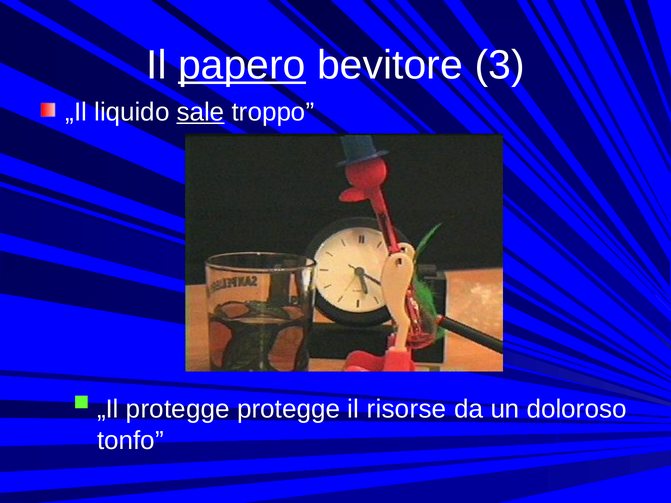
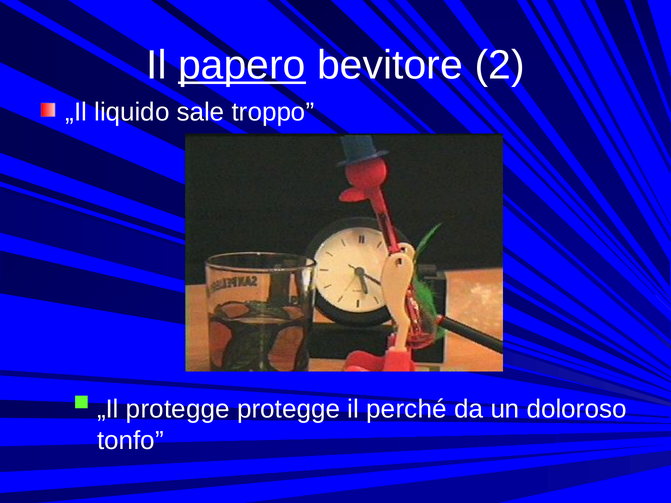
3: 3 -> 2
sale underline: present -> none
risorse: risorse -> perché
